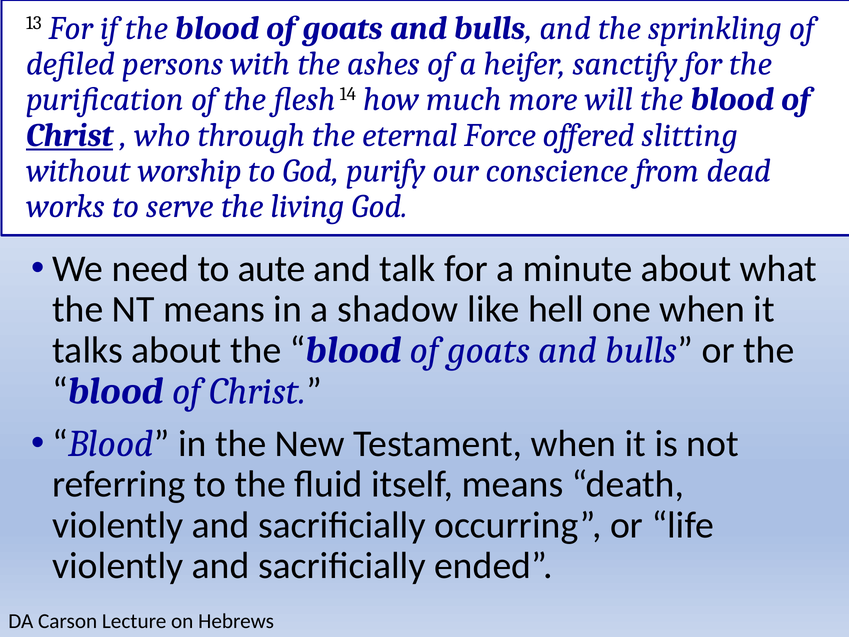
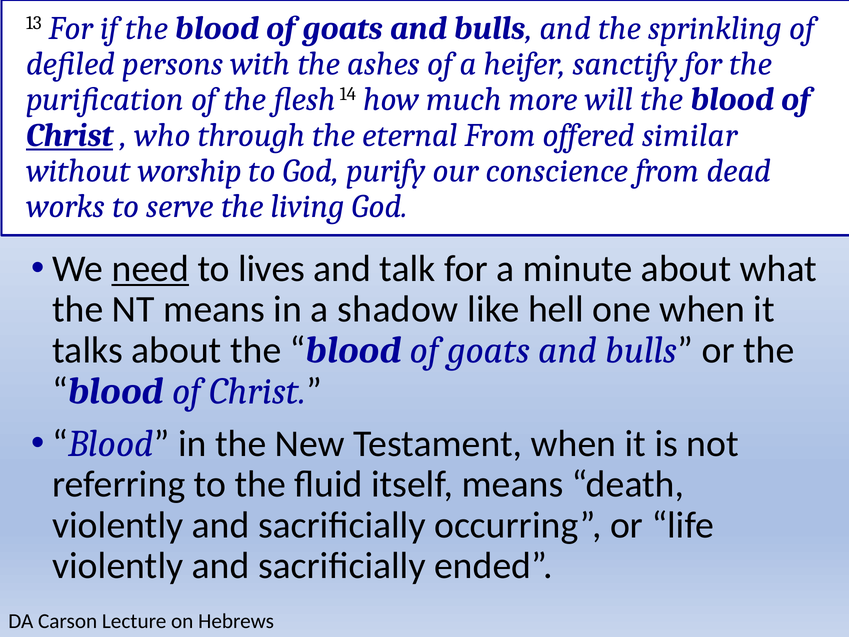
eternal Force: Force -> From
slitting: slitting -> similar
need underline: none -> present
aute: aute -> lives
